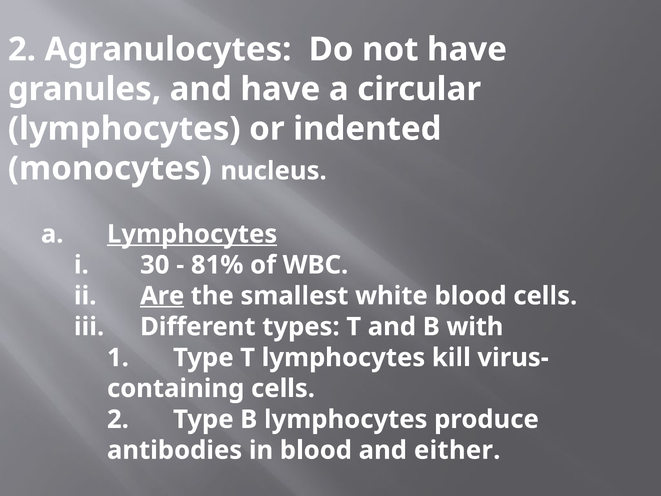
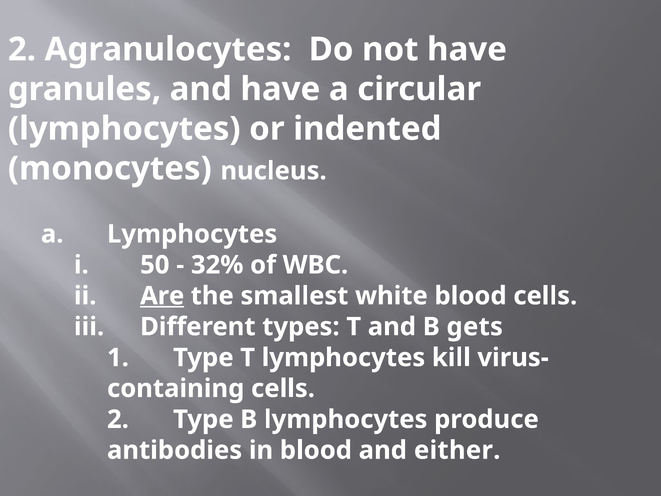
Lymphocytes at (192, 234) underline: present -> none
30: 30 -> 50
81%: 81% -> 32%
with: with -> gets
